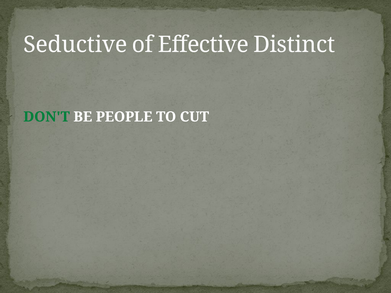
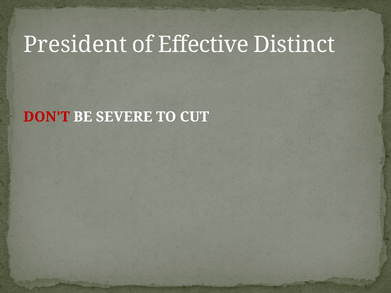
Seductive: Seductive -> President
DON'T colour: green -> red
PEOPLE: PEOPLE -> SEVERE
